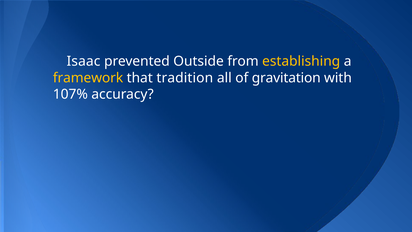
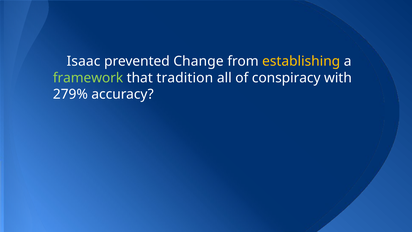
Outside: Outside -> Change
framework colour: yellow -> light green
gravitation: gravitation -> conspiracy
107%: 107% -> 279%
